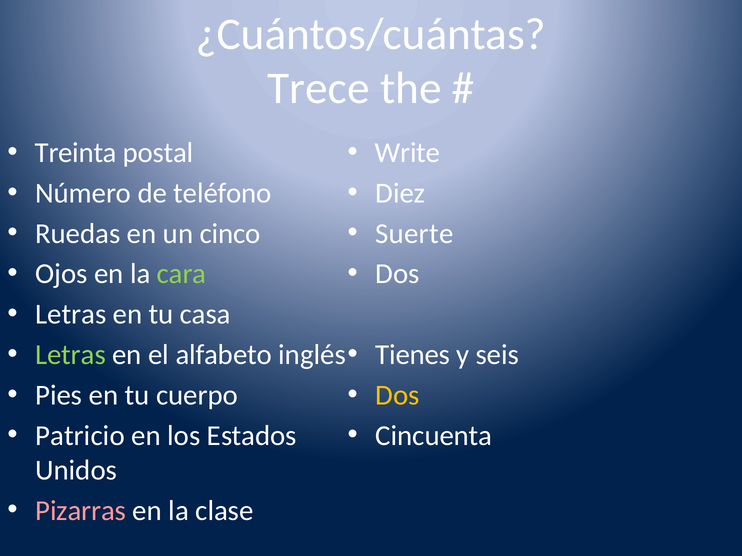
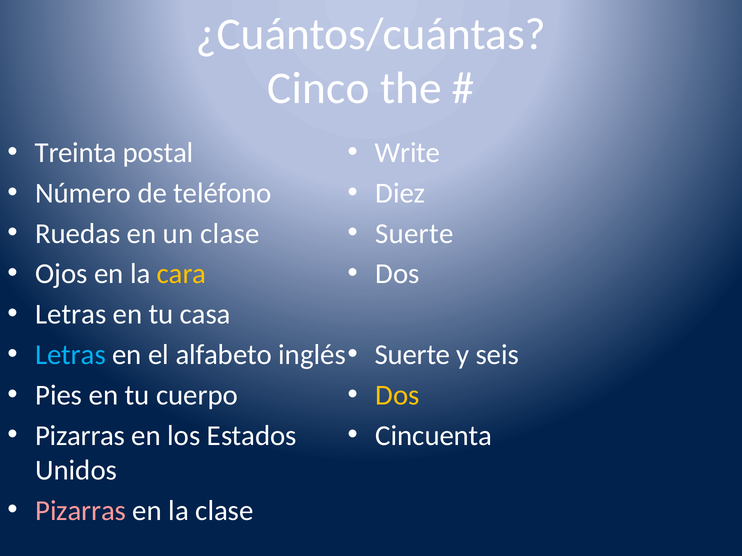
Trece: Trece -> Cinco
un cinco: cinco -> clase
cara colour: light green -> yellow
Letras at (71, 355) colour: light green -> light blue
Tienes at (413, 355): Tienes -> Suerte
Patricio at (80, 436): Patricio -> Pizarras
